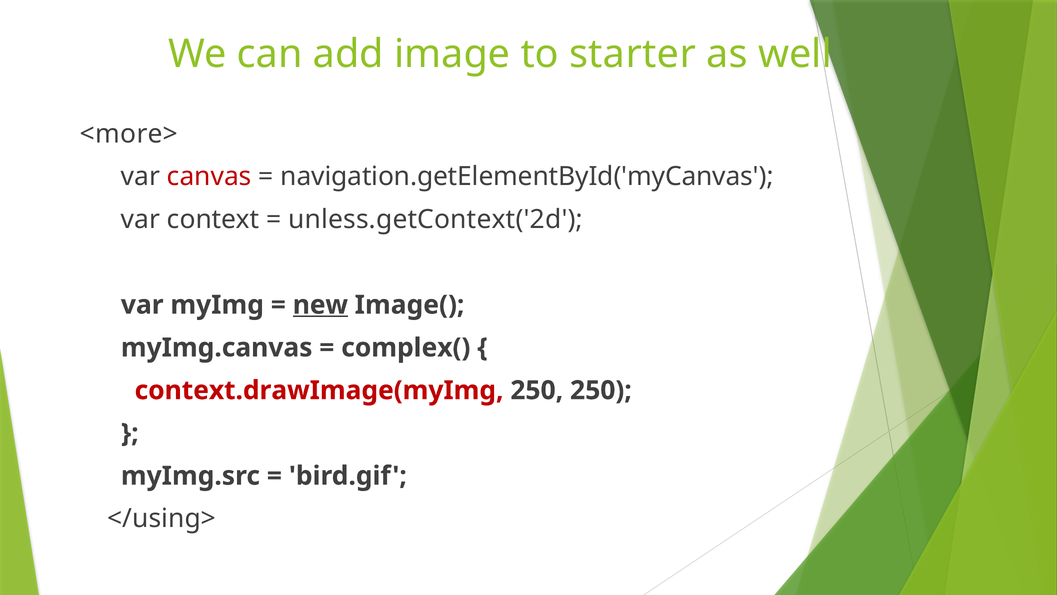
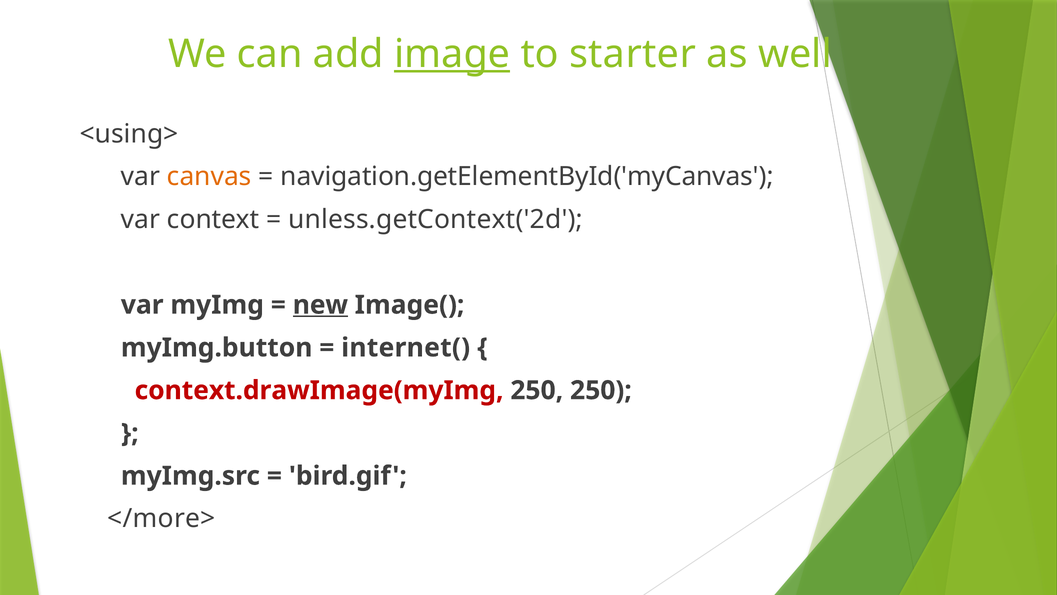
image underline: none -> present
<more>: <more> -> <using>
canvas colour: red -> orange
myImg.canvas: myImg.canvas -> myImg.button
complex(: complex( -> internet(
</using>: </using> -> </more>
